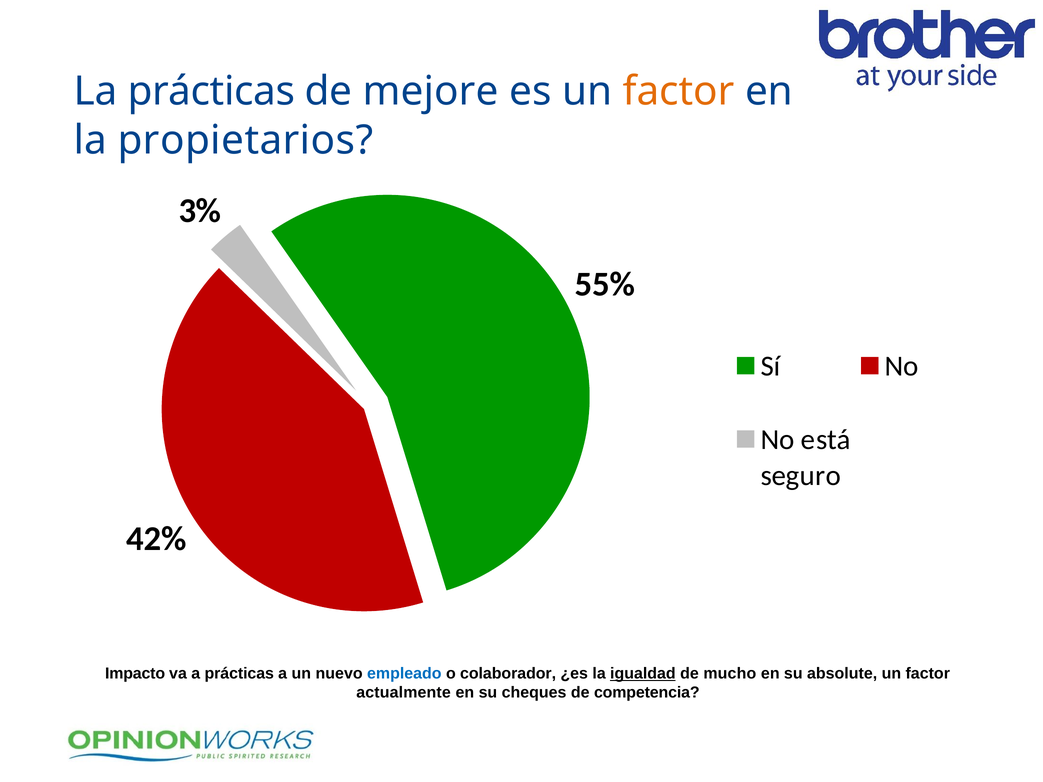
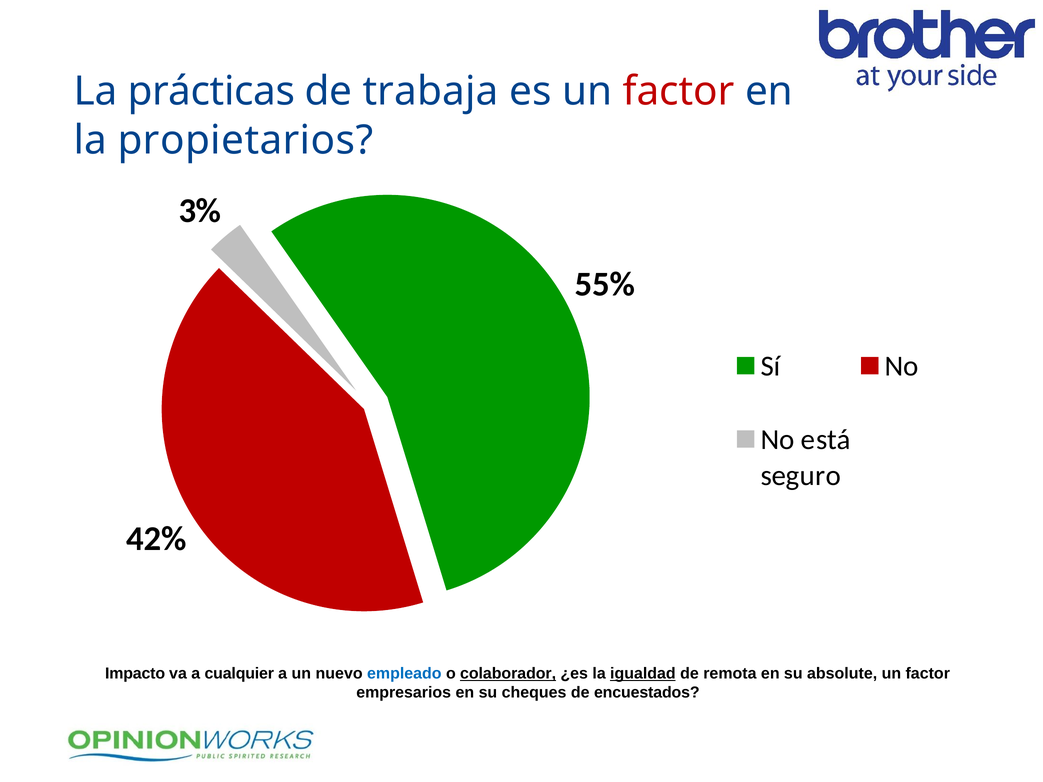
mejore: mejore -> trabaja
factor at (679, 91) colour: orange -> red
a prácticas: prácticas -> cualquier
colaborador underline: none -> present
mucho: mucho -> remota
actualmente: actualmente -> empresarios
competencia: competencia -> encuestados
